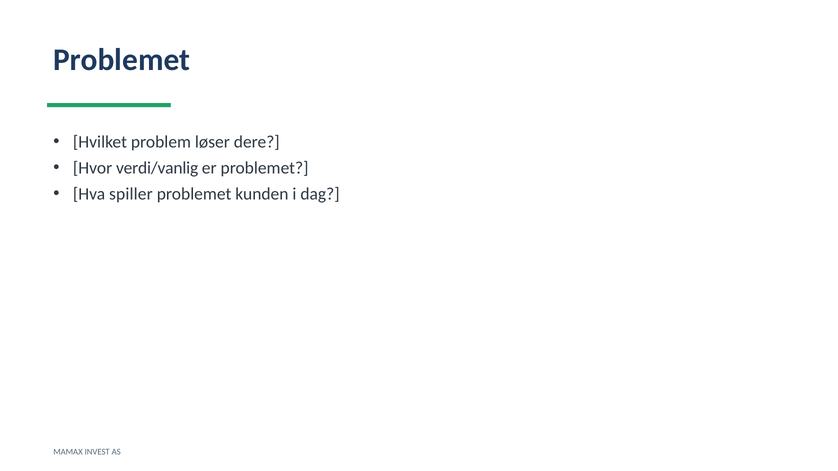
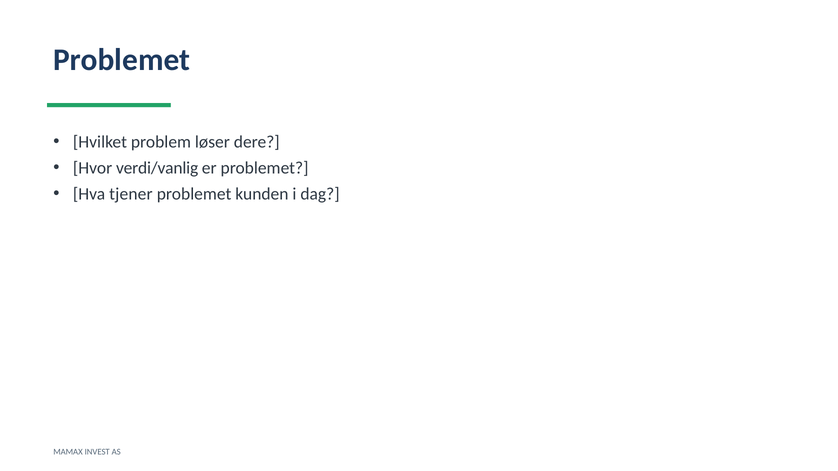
spiller: spiller -> tjener
